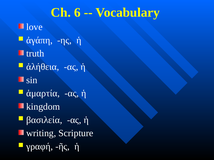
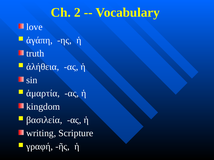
6: 6 -> 2
